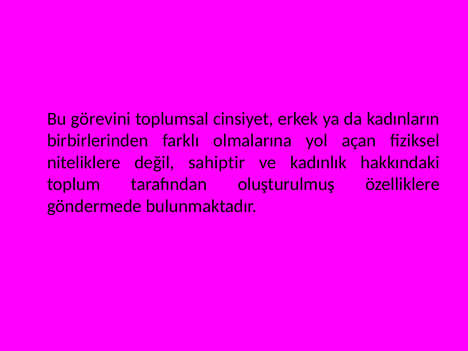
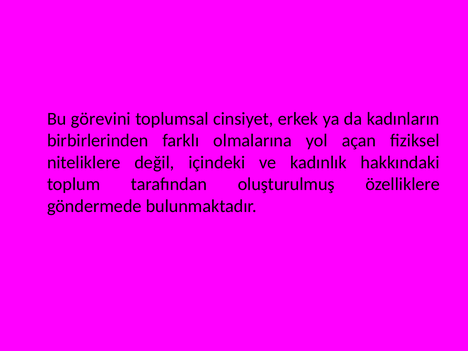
sahiptir: sahiptir -> içindeki
